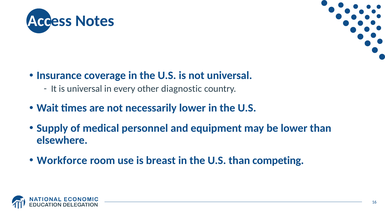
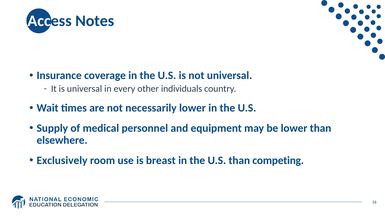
diagnostic: diagnostic -> individuals
Workforce: Workforce -> Exclusively
